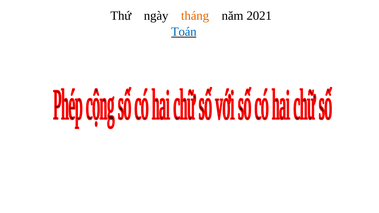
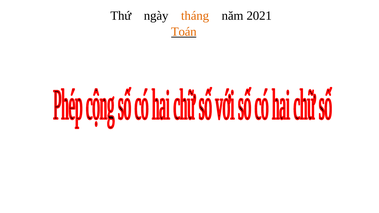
Toán colour: blue -> orange
